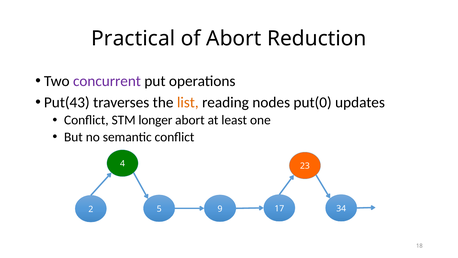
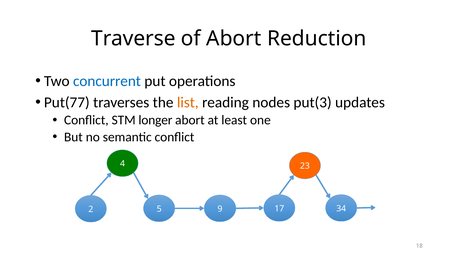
Practical: Practical -> Traverse
concurrent colour: purple -> blue
Put(43: Put(43 -> Put(77
put(0: put(0 -> put(3
